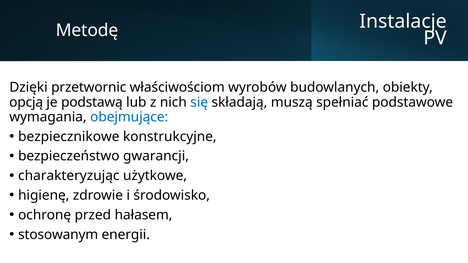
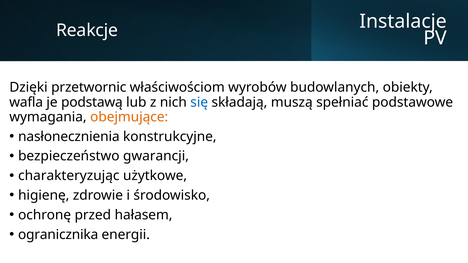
Metodę: Metodę -> Reakcje
opcją: opcją -> wafla
obejmujące colour: blue -> orange
bezpiecznikowe: bezpiecznikowe -> nasłonecznienia
stosowanym: stosowanym -> ogranicznika
